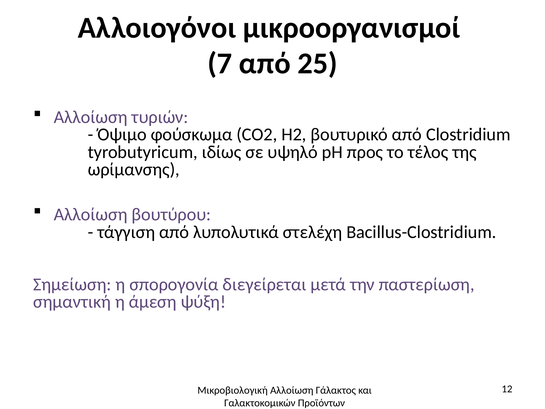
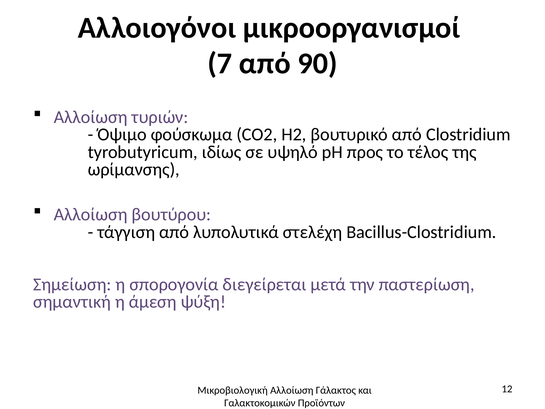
25: 25 -> 90
